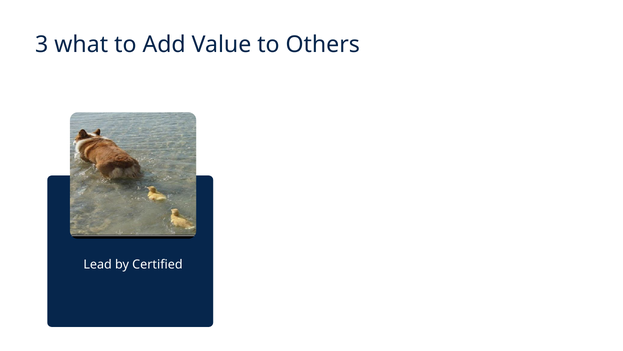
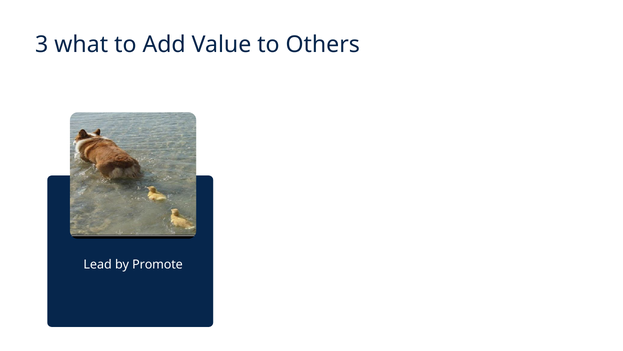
Certified: Certified -> Promote
